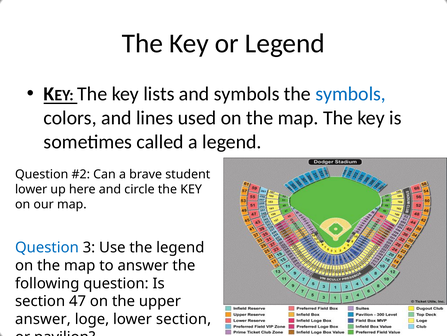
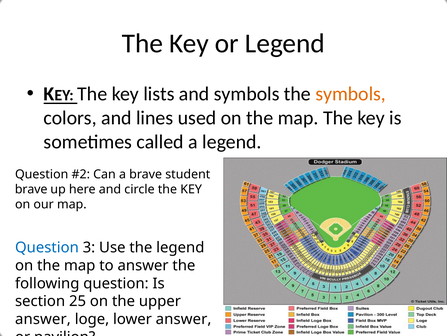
symbols at (351, 94) colour: blue -> orange
lower at (31, 189): lower -> brave
47: 47 -> 25
lower section: section -> answer
